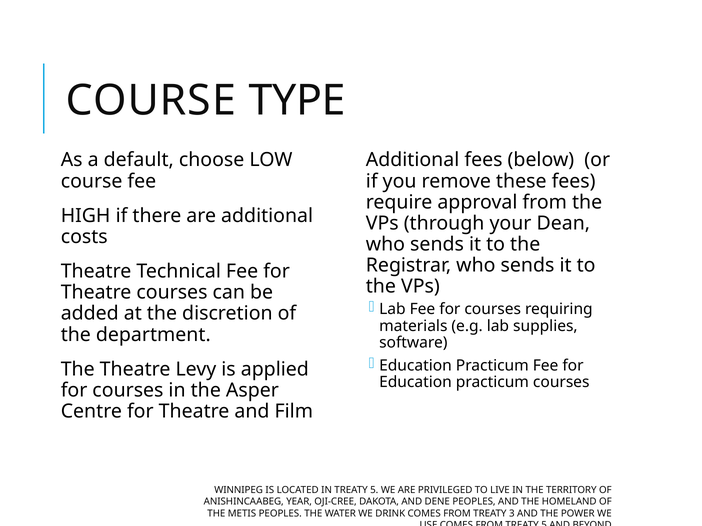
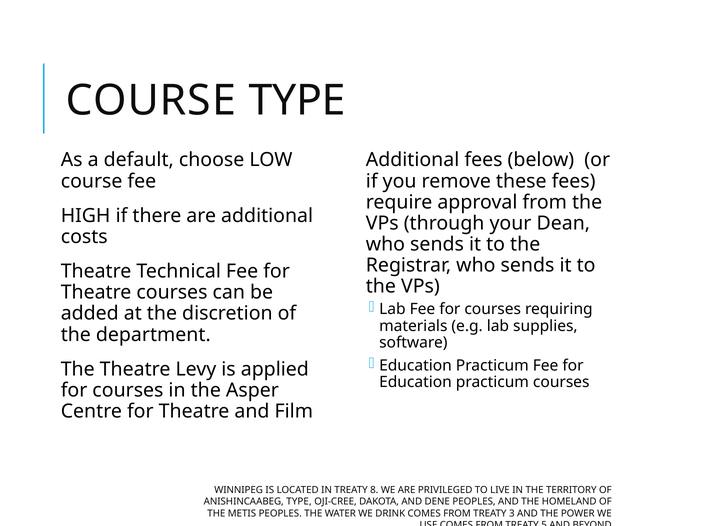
IN TREATY 5: 5 -> 8
ANISHINCAABEG YEAR: YEAR -> TYPE
